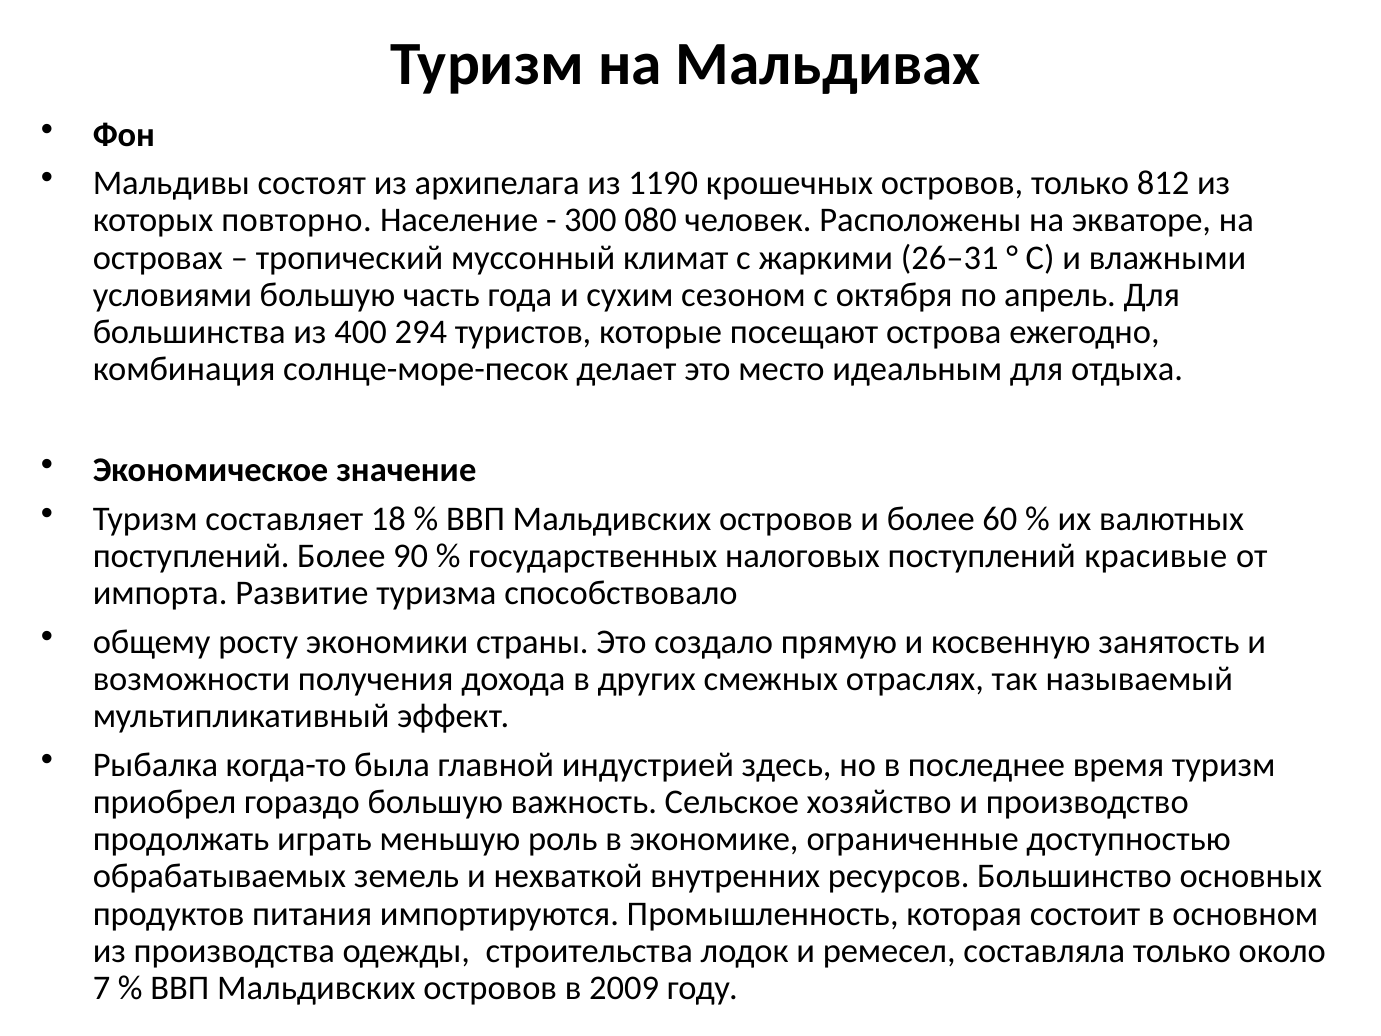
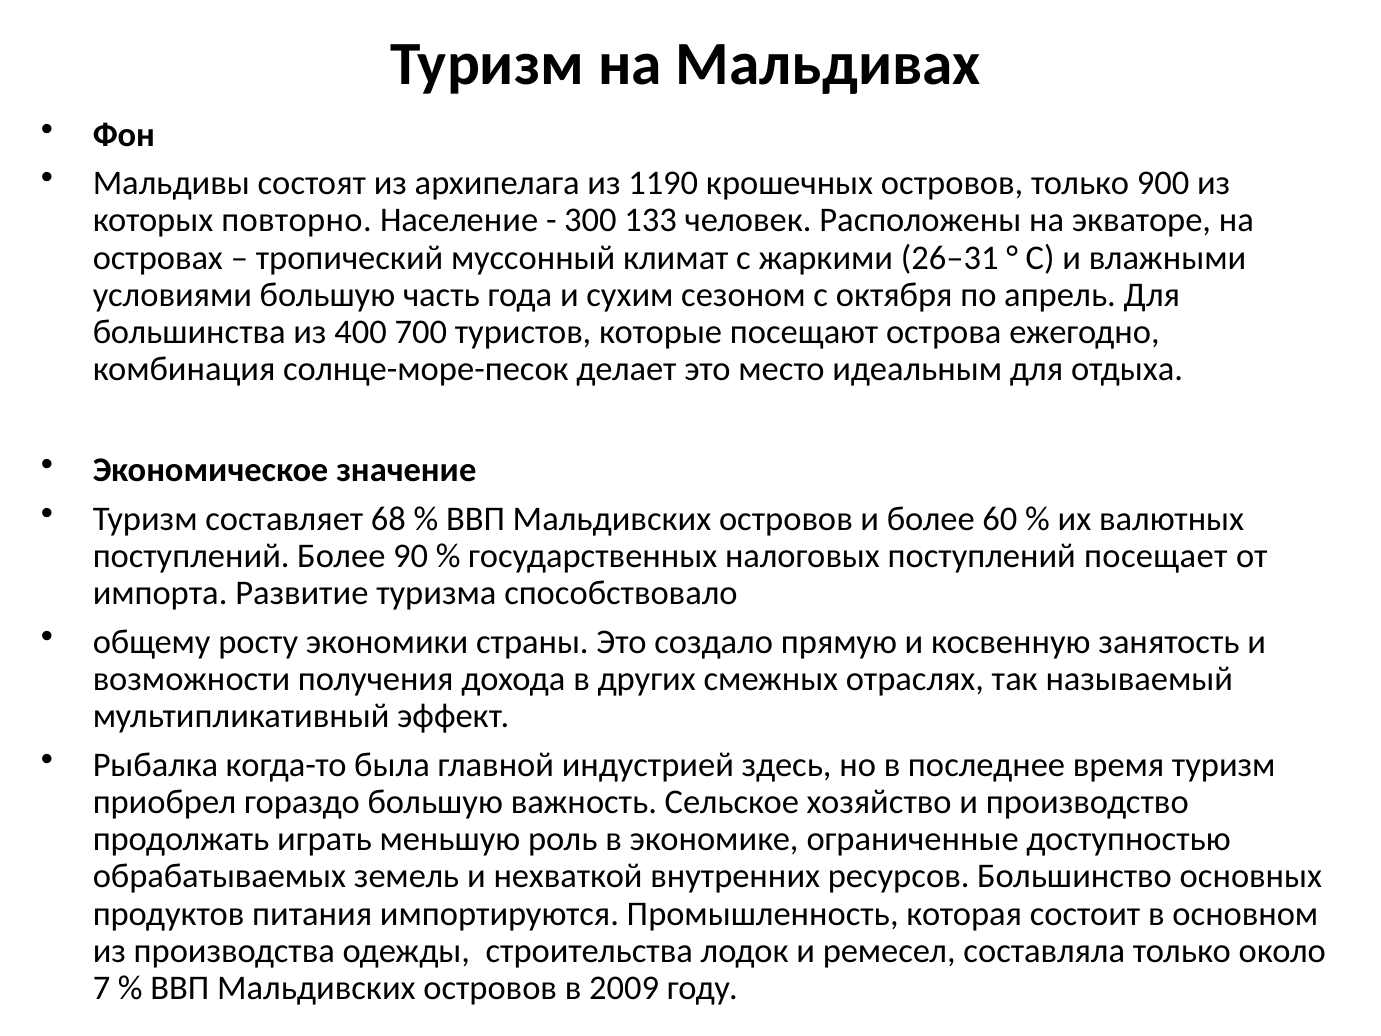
812: 812 -> 900
080: 080 -> 133
294: 294 -> 700
18: 18 -> 68
красивые: красивые -> посещает
